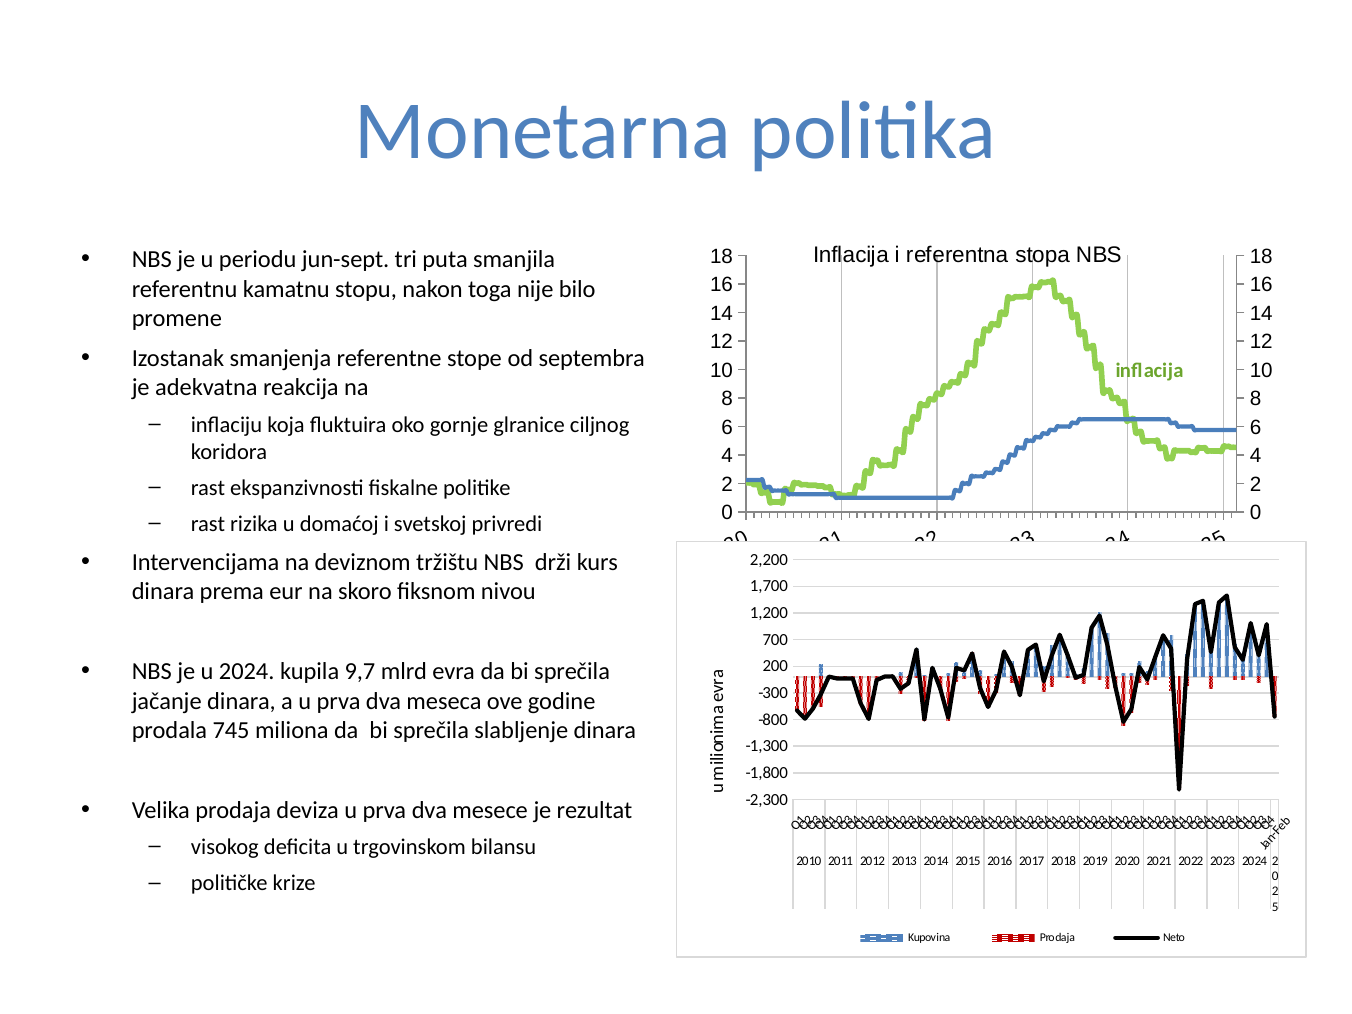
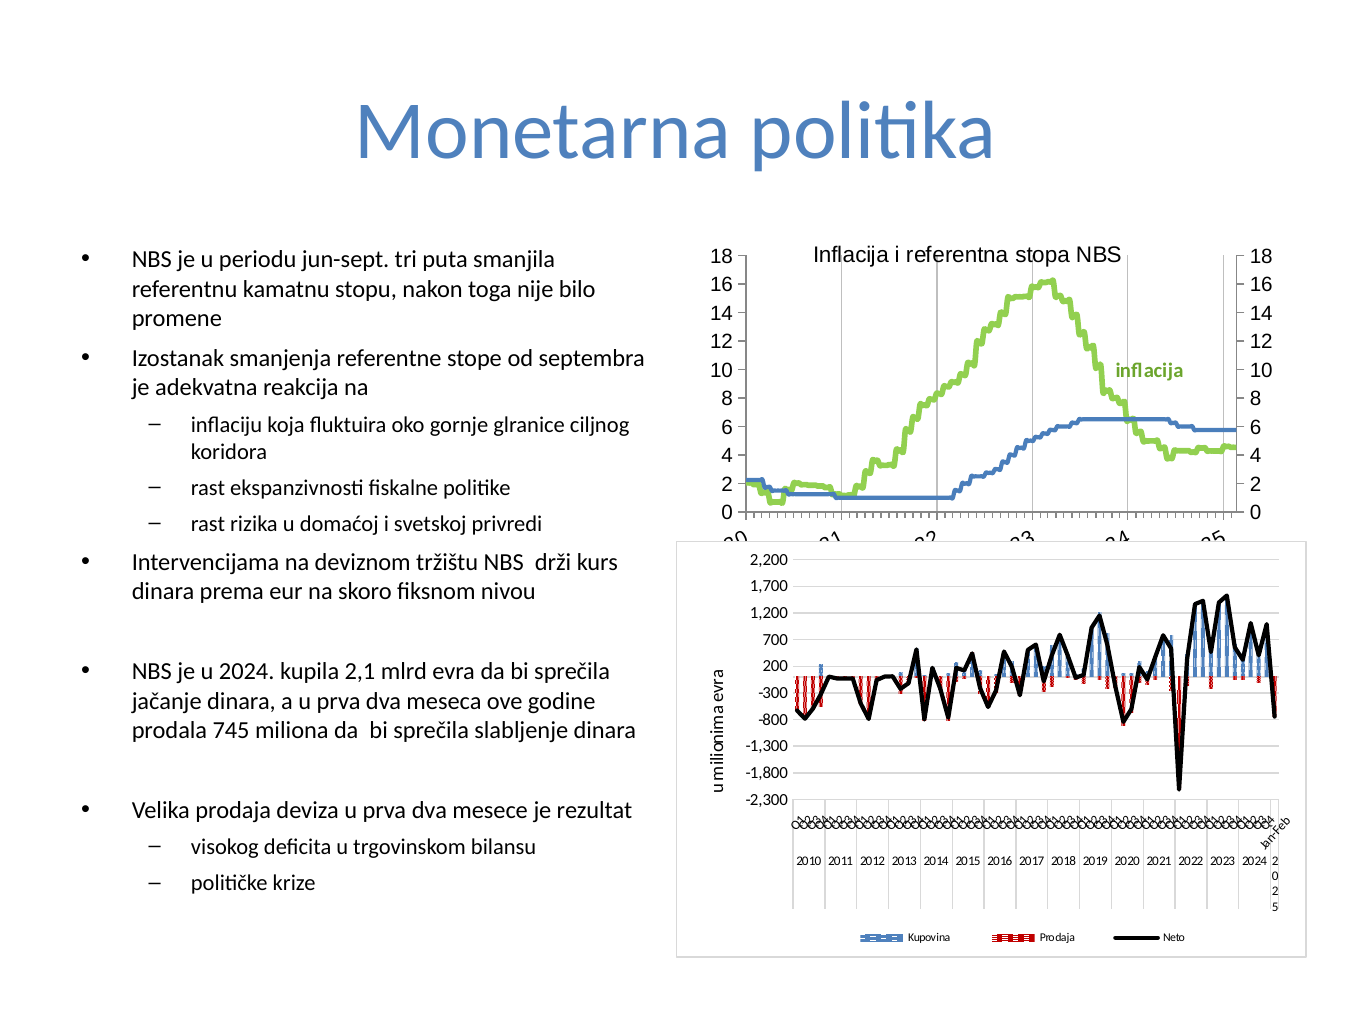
9,7: 9,7 -> 2,1
